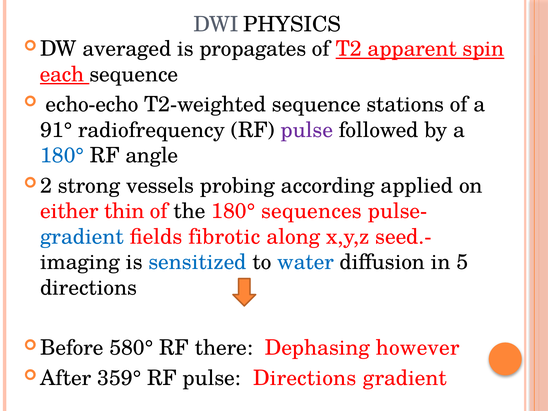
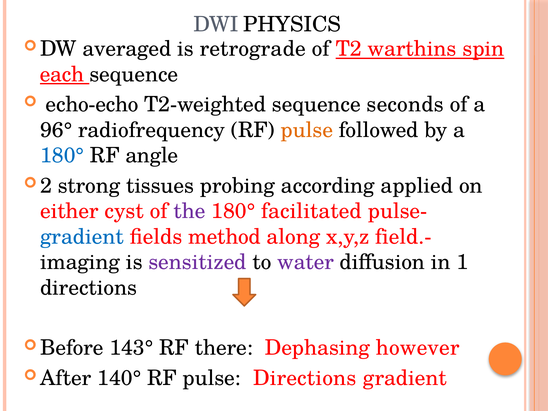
propagates: propagates -> retrograde
apparent: apparent -> warthins
stations: stations -> seconds
91°: 91° -> 96°
pulse at (307, 130) colour: purple -> orange
vessels: vessels -> tissues
thin: thin -> cyst
the colour: black -> purple
sequences: sequences -> facilitated
fibrotic: fibrotic -> method
seed.-: seed.- -> field.-
sensitized colour: blue -> purple
water colour: blue -> purple
5: 5 -> 1
580°: 580° -> 143°
359°: 359° -> 140°
